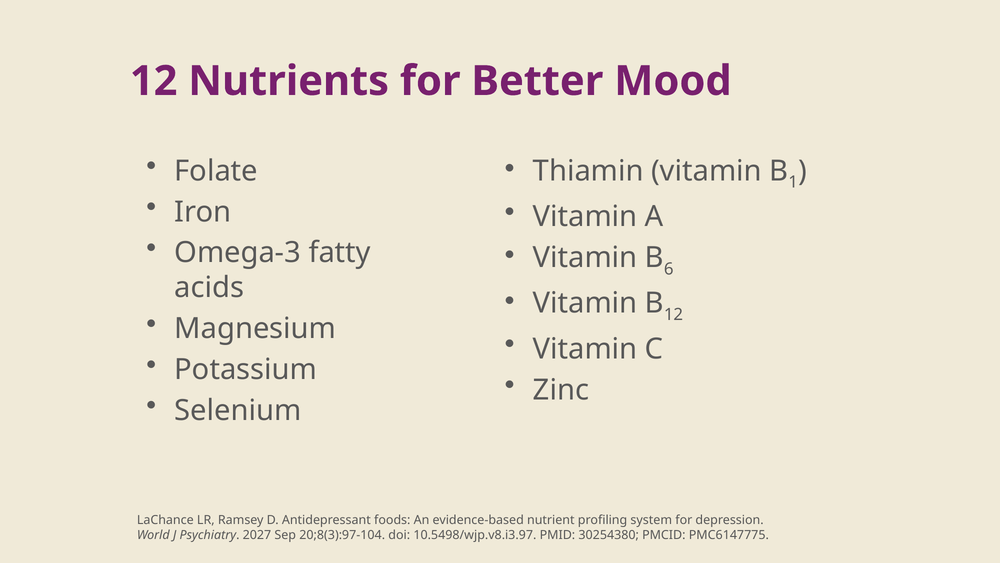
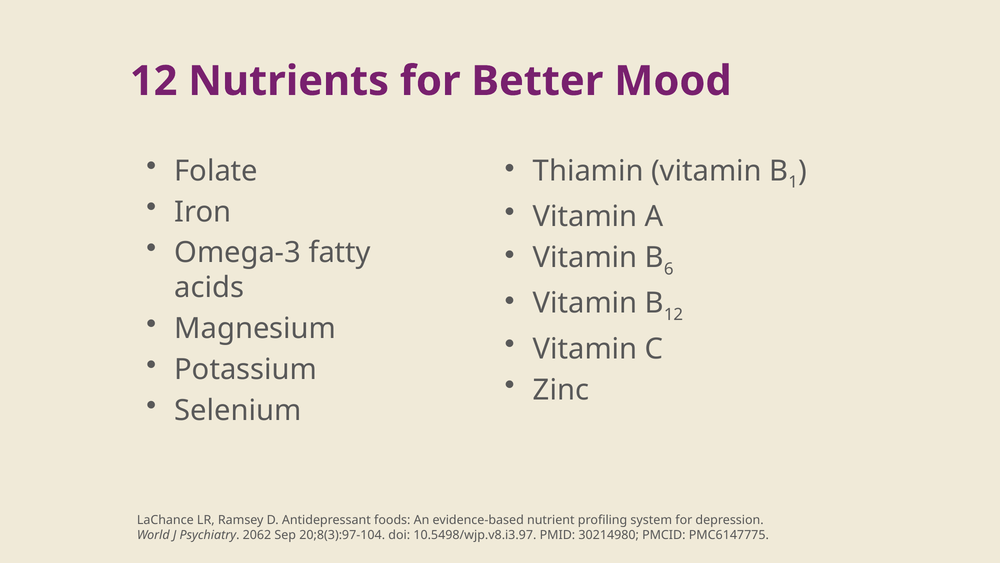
2027: 2027 -> 2062
30254380: 30254380 -> 30214980
